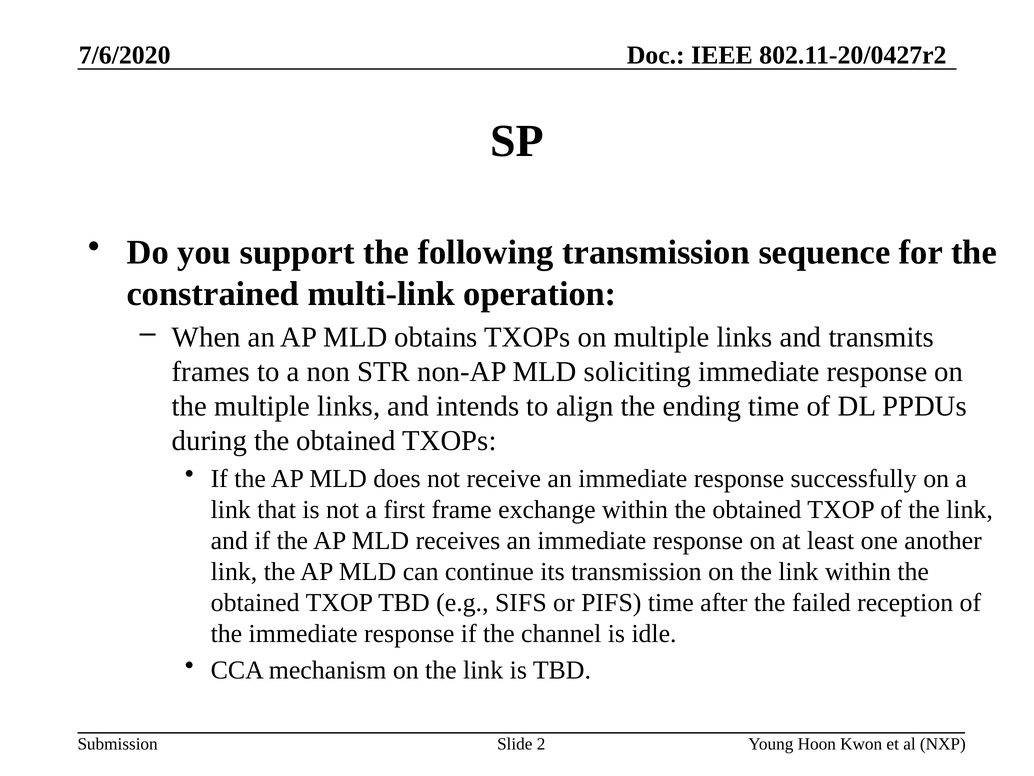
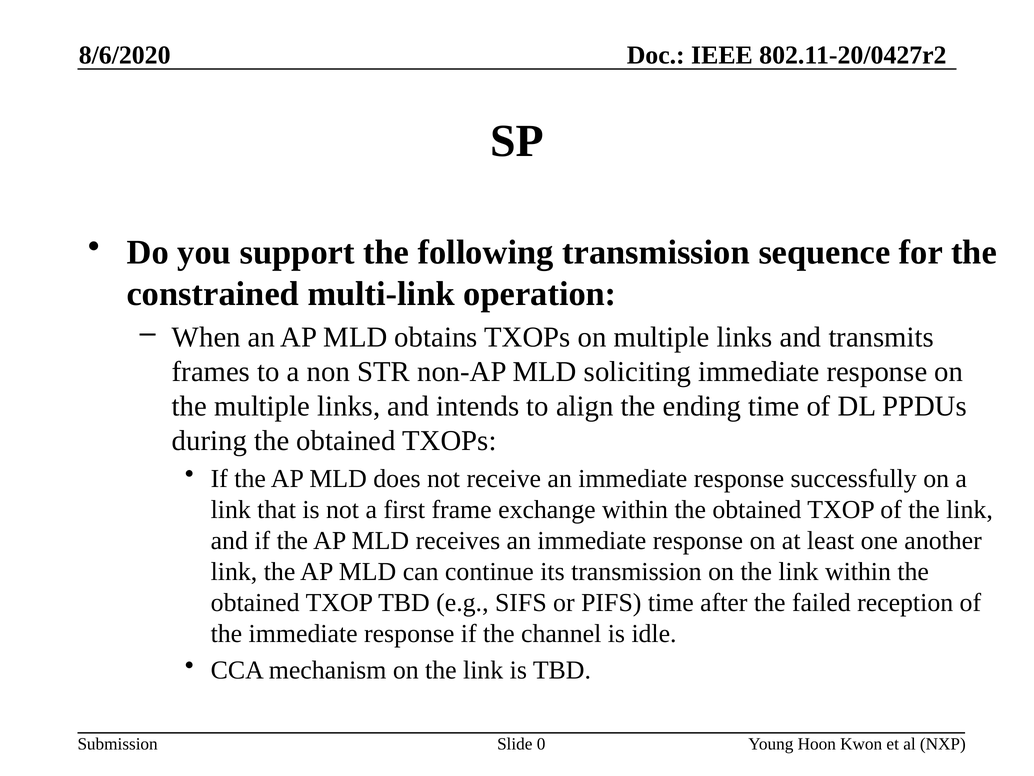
7/6/2020: 7/6/2020 -> 8/6/2020
2: 2 -> 0
